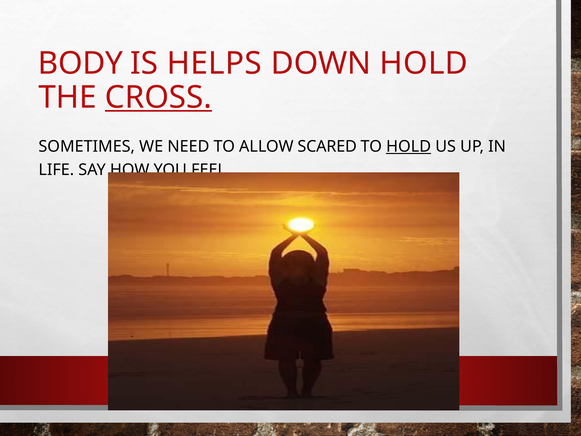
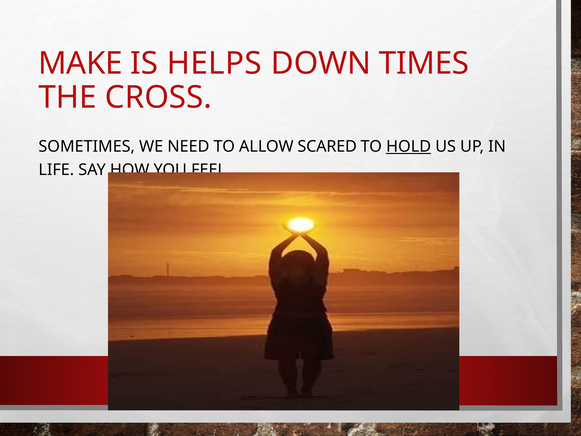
BODY: BODY -> MAKE
DOWN HOLD: HOLD -> TIMES
CROSS underline: present -> none
